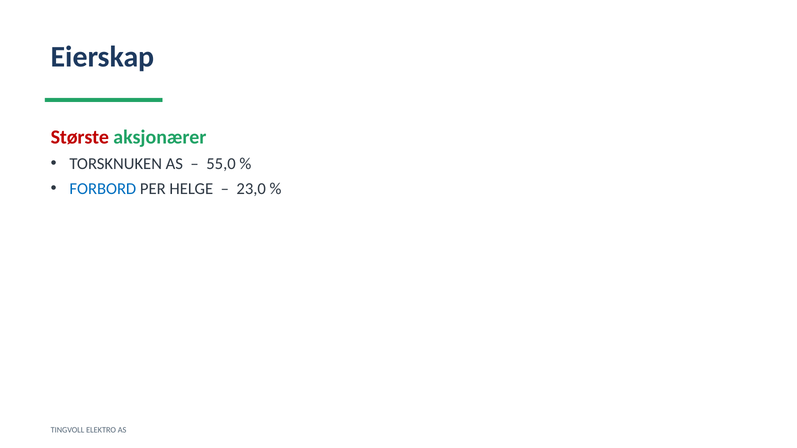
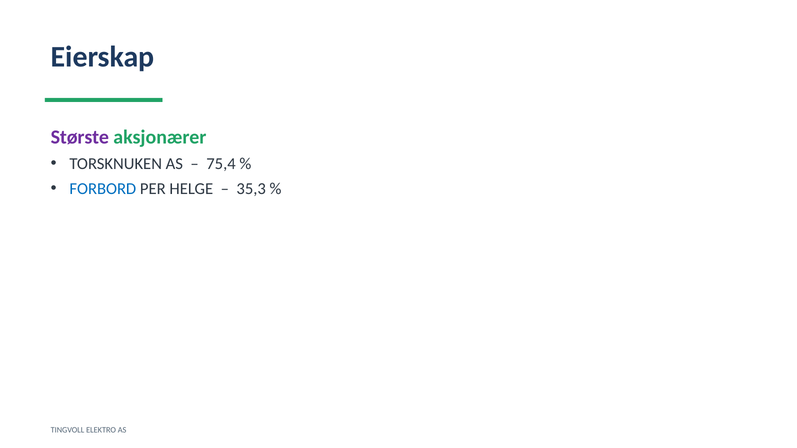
Største colour: red -> purple
55,0: 55,0 -> 75,4
23,0: 23,0 -> 35,3
